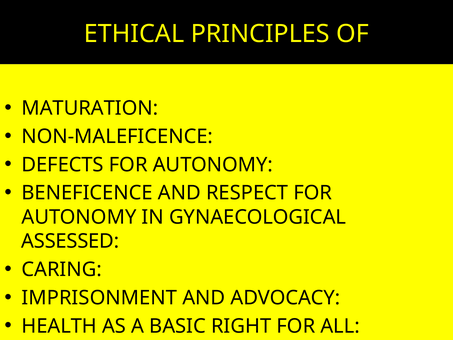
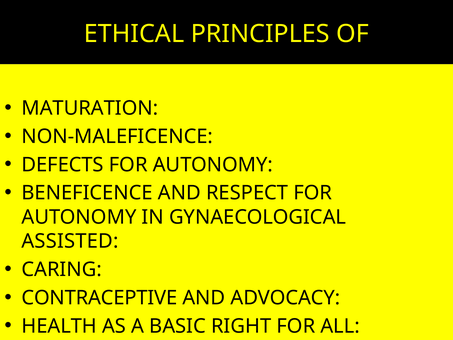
ASSESSED: ASSESSED -> ASSISTED
IMPRISONMENT: IMPRISONMENT -> CONTRACEPTIVE
